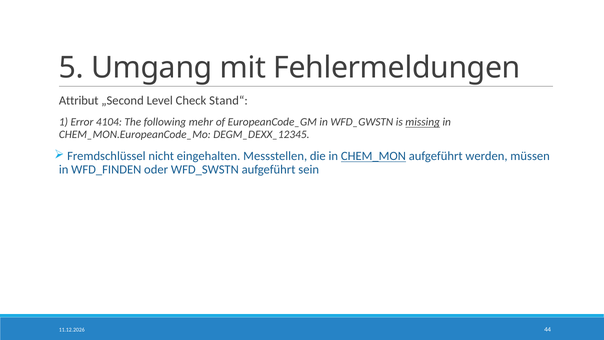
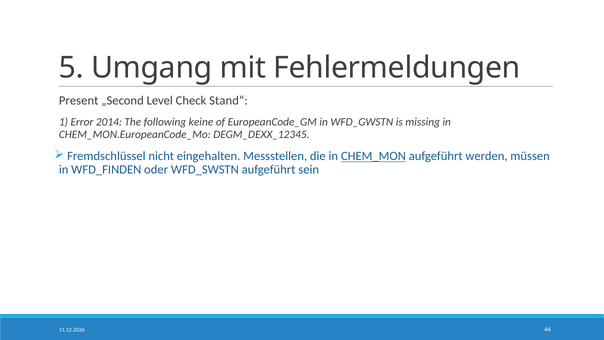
Attribut: Attribut -> Present
4104: 4104 -> 2014
mehr: mehr -> keine
missing underline: present -> none
